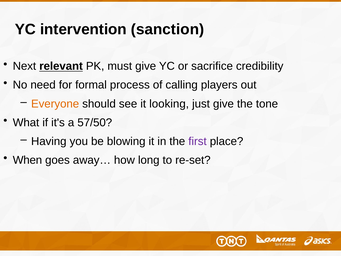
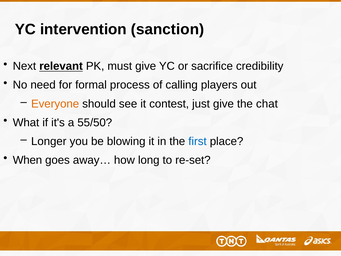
looking: looking -> contest
tone: tone -> chat
57/50: 57/50 -> 55/50
Having: Having -> Longer
first colour: purple -> blue
